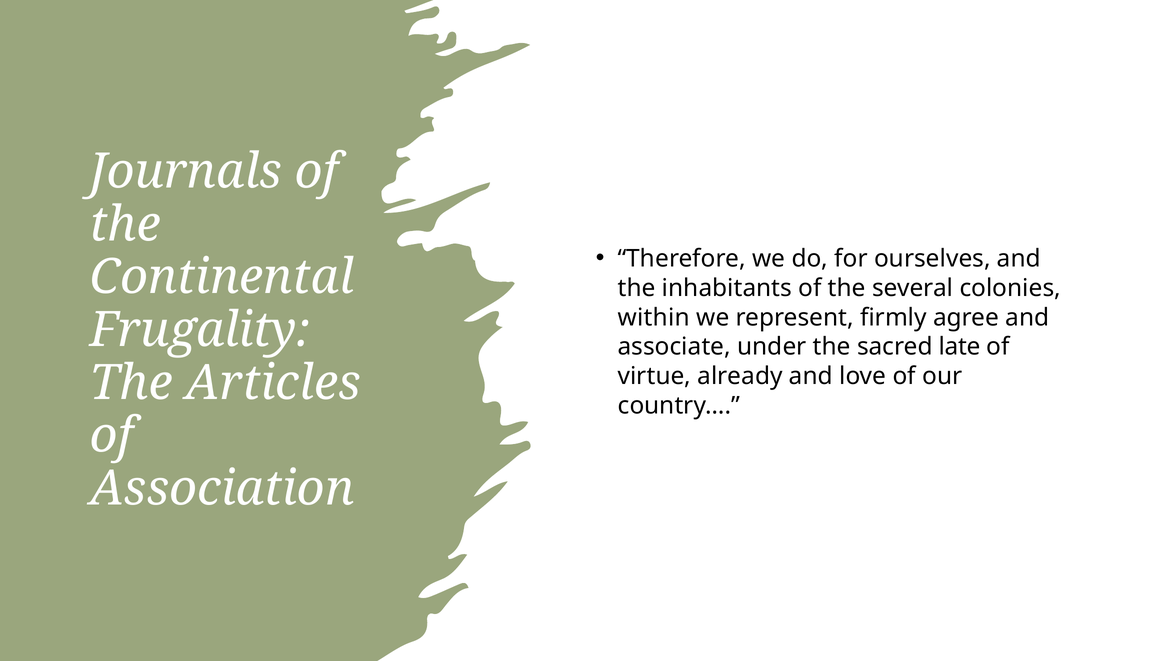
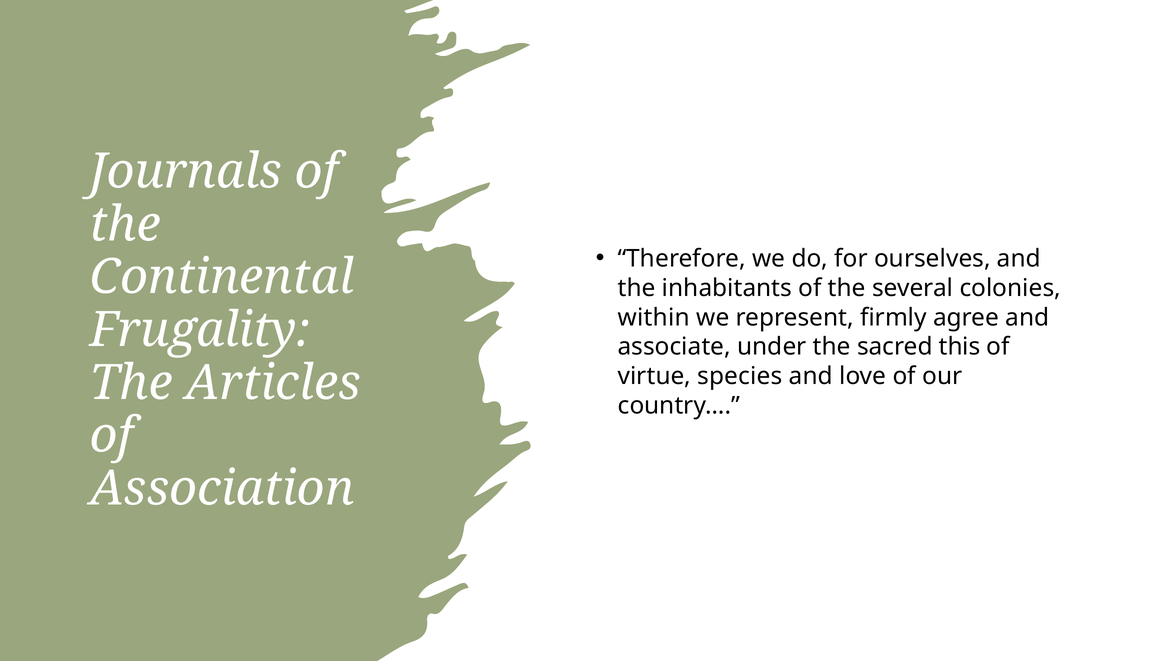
late: late -> this
already: already -> species
